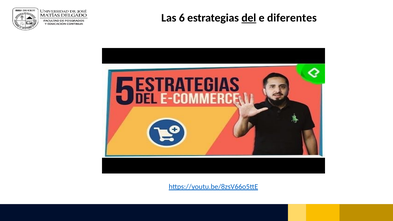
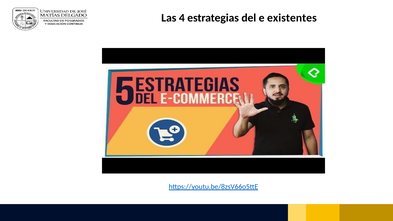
6: 6 -> 4
del underline: present -> none
diferentes: diferentes -> existentes
